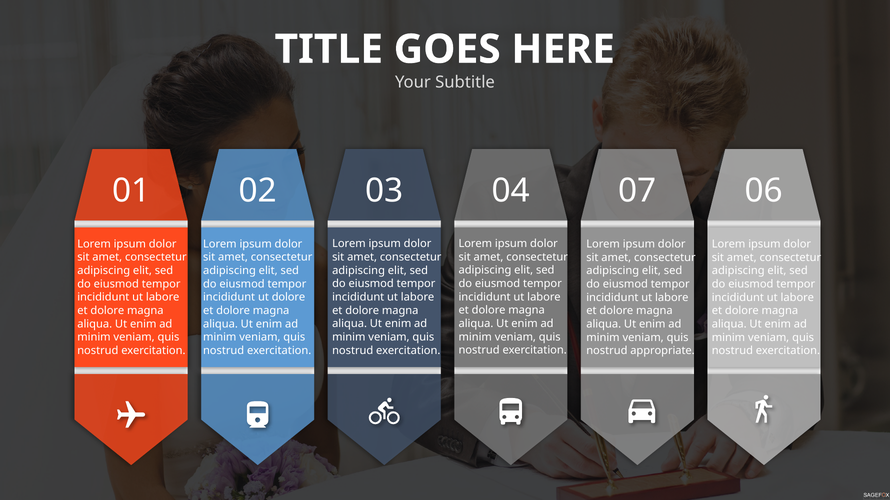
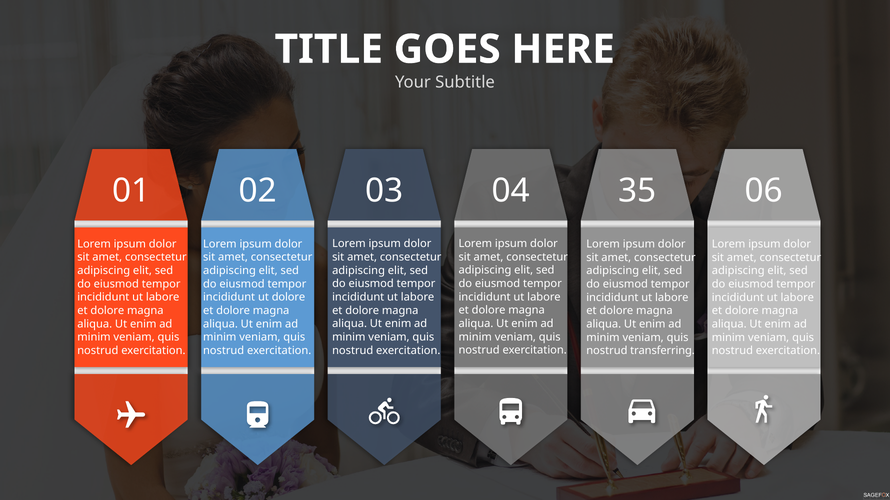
07: 07 -> 35
appropriate: appropriate -> transferring
